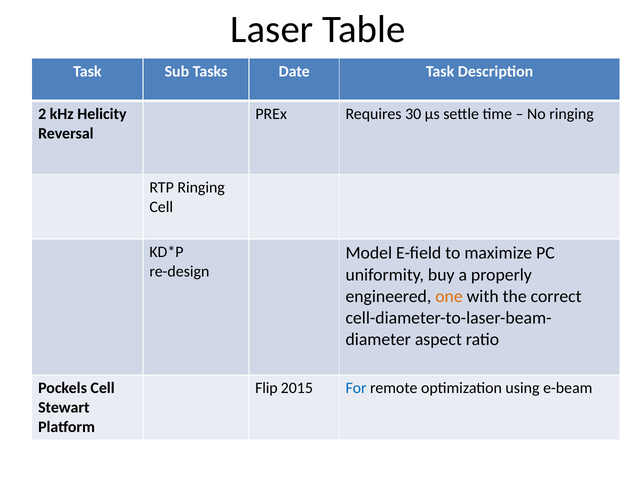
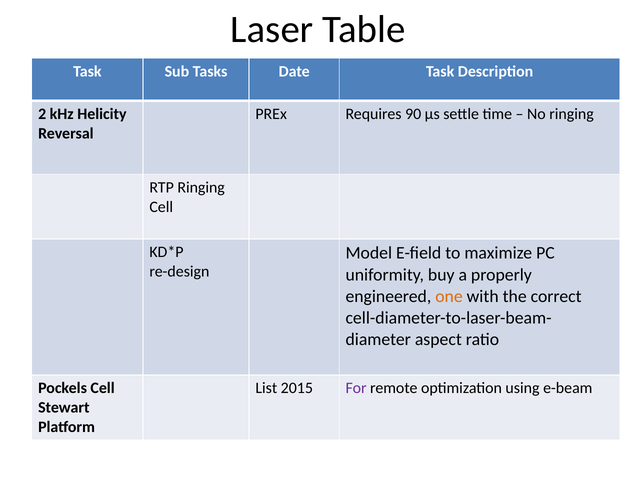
30: 30 -> 90
Flip: Flip -> List
For colour: blue -> purple
